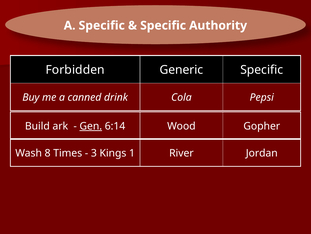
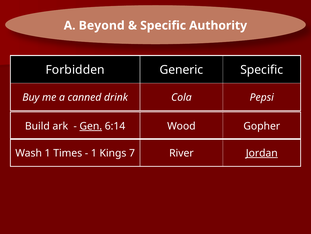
A Specific: Specific -> Beyond
Wash 8: 8 -> 1
3 at (94, 153): 3 -> 1
1: 1 -> 7
Jordan underline: none -> present
